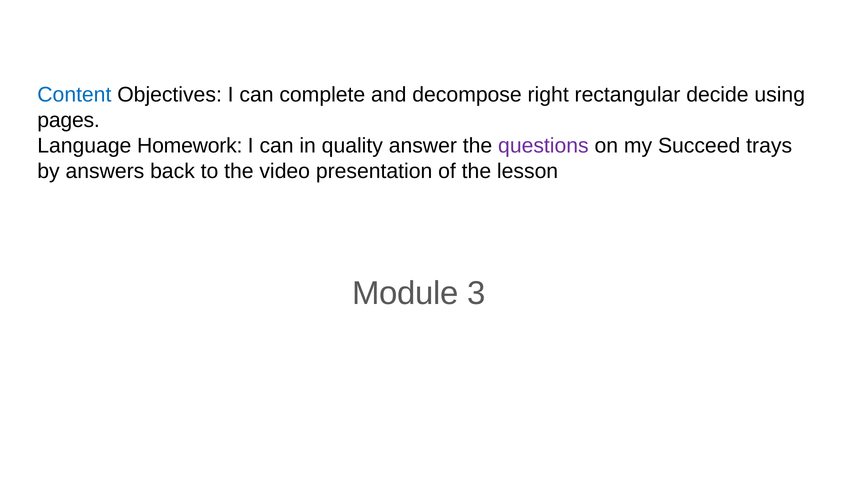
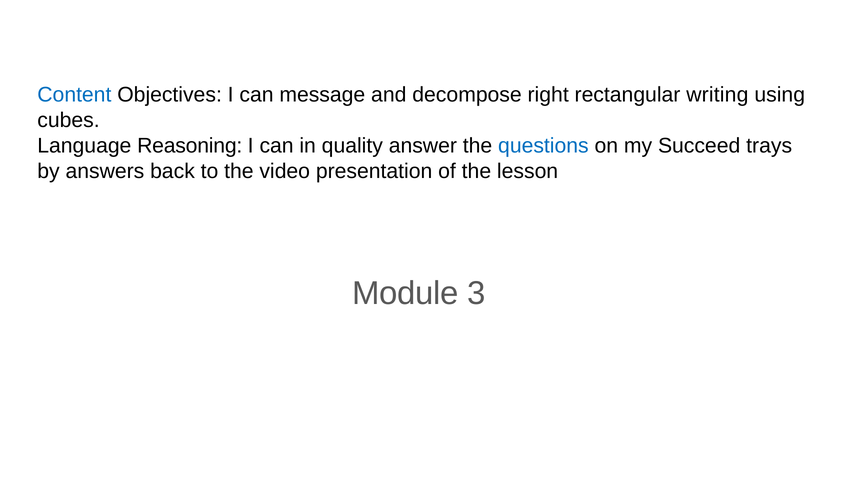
complete: complete -> message
decide: decide -> writing
pages: pages -> cubes
Homework: Homework -> Reasoning
questions colour: purple -> blue
